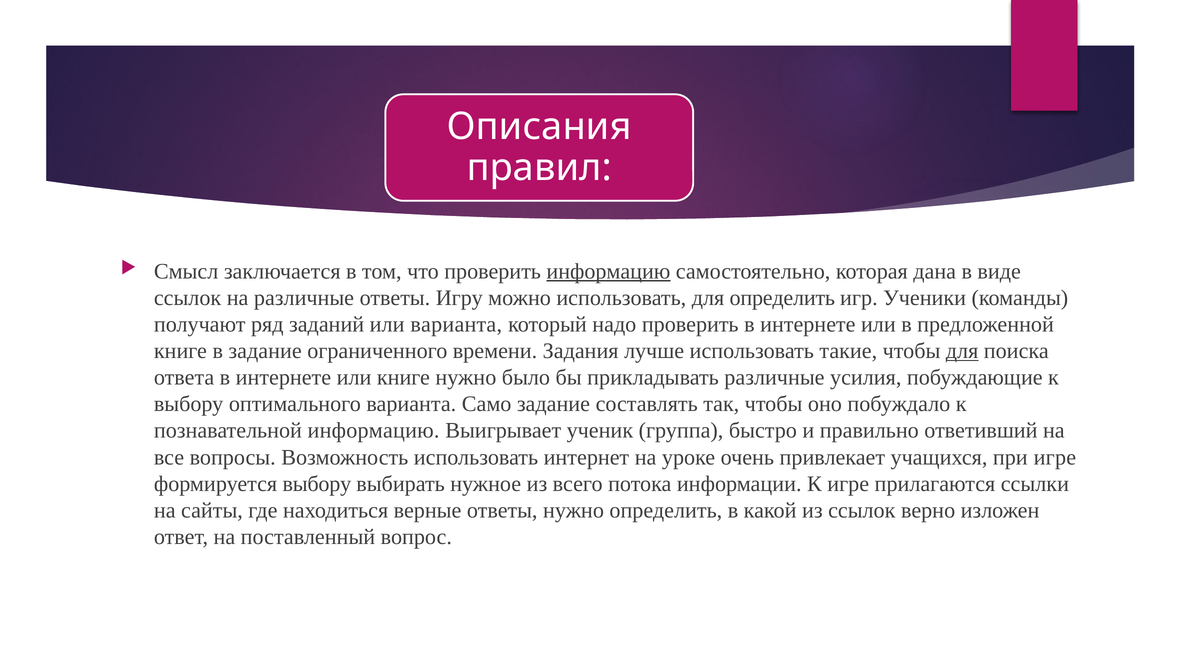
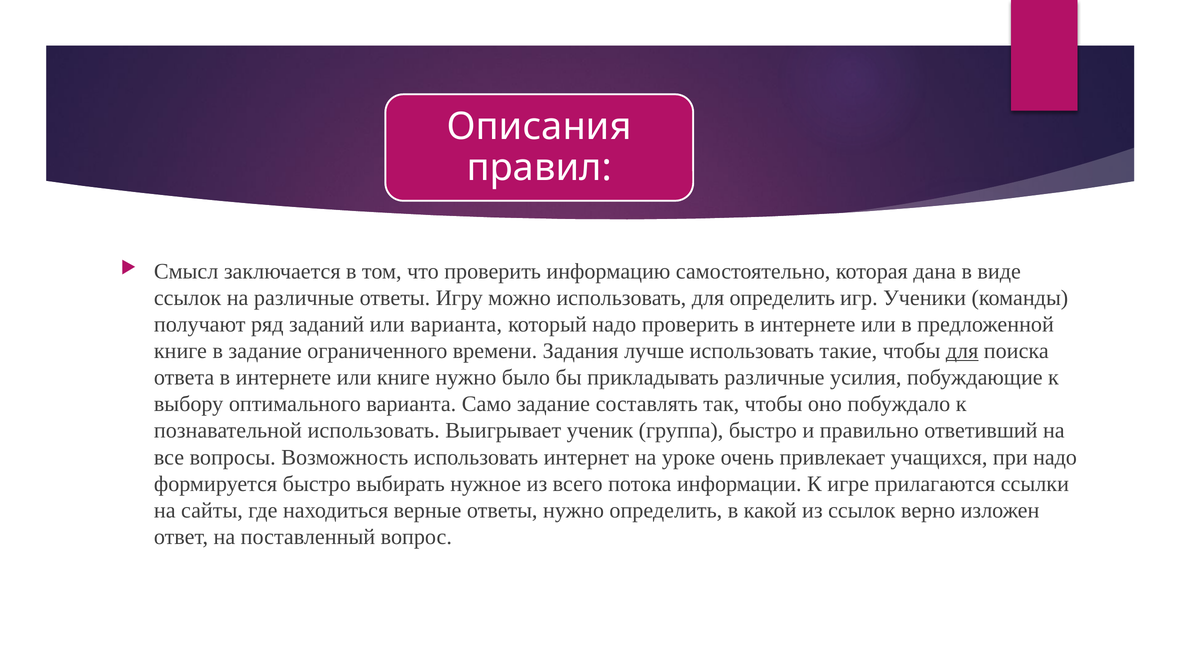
информацию at (608, 271) underline: present -> none
познавательной информацию: информацию -> использовать
при игре: игре -> надо
формируется выбору: выбору -> быстро
